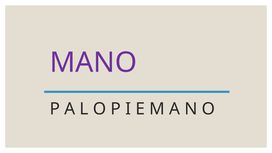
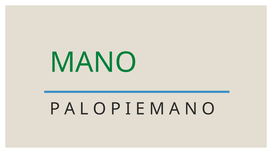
MANO colour: purple -> green
